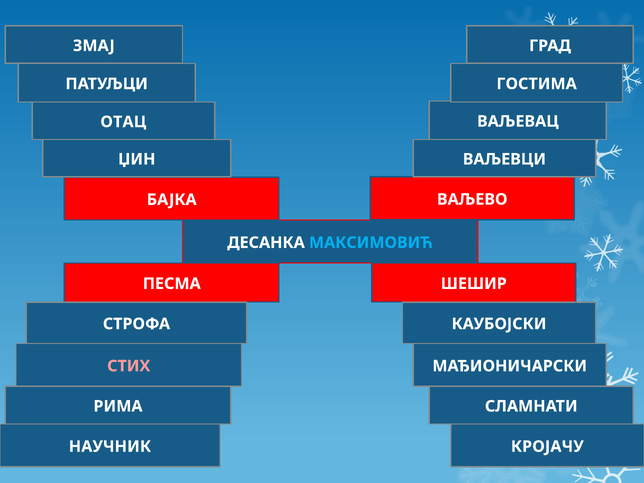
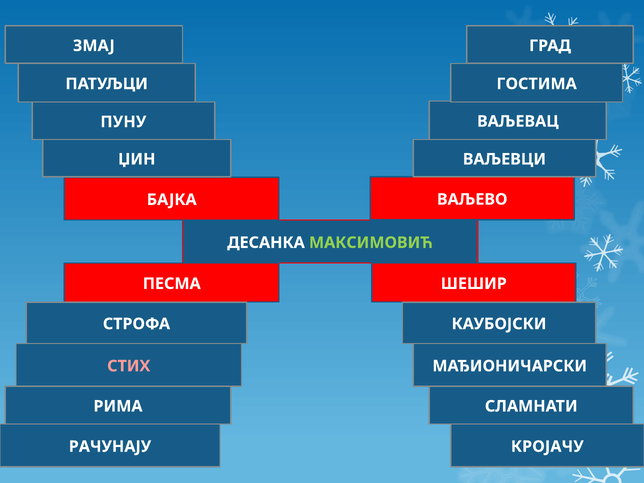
ОТАЦ: ОТАЦ -> ПУНУ
МАКСИМОВИЋ colour: light blue -> light green
НАУЧНИК: НАУЧНИК -> РАЧУНАЈУ
